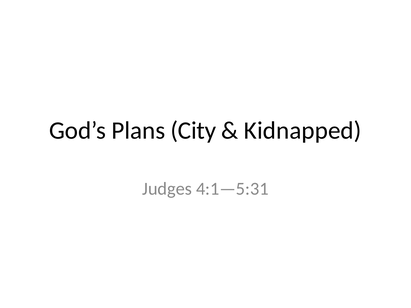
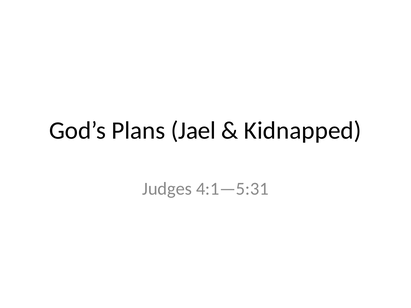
City: City -> Jael
